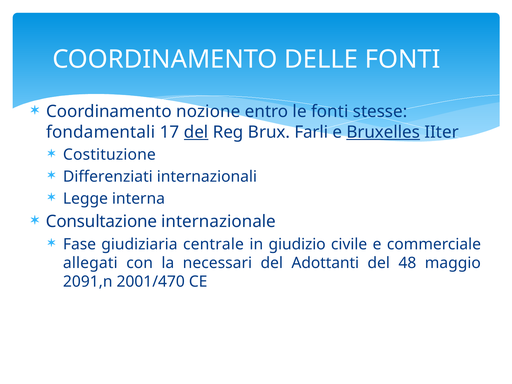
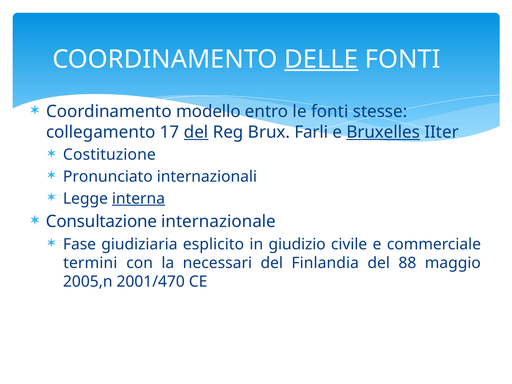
DELLE underline: none -> present
nozione: nozione -> modello
fondamentali: fondamentali -> collegamento
Differenziati: Differenziati -> Pronunciato
interna underline: none -> present
centrale: centrale -> esplicito
allegati: allegati -> termini
Adottanti: Adottanti -> Finlandia
48: 48 -> 88
2091,n: 2091,n -> 2005,n
